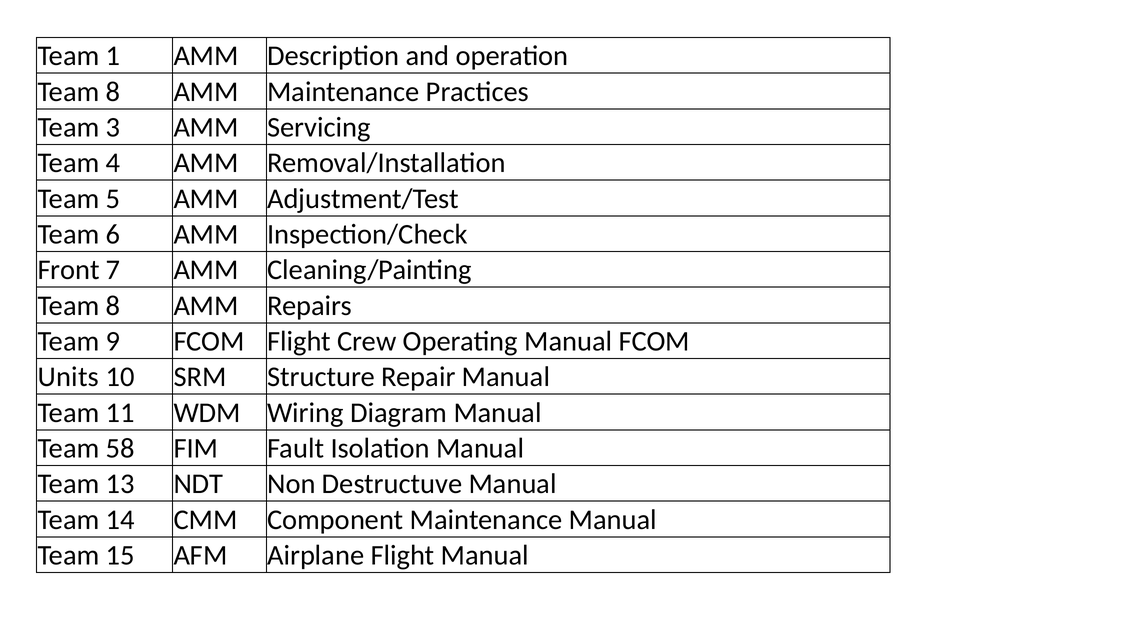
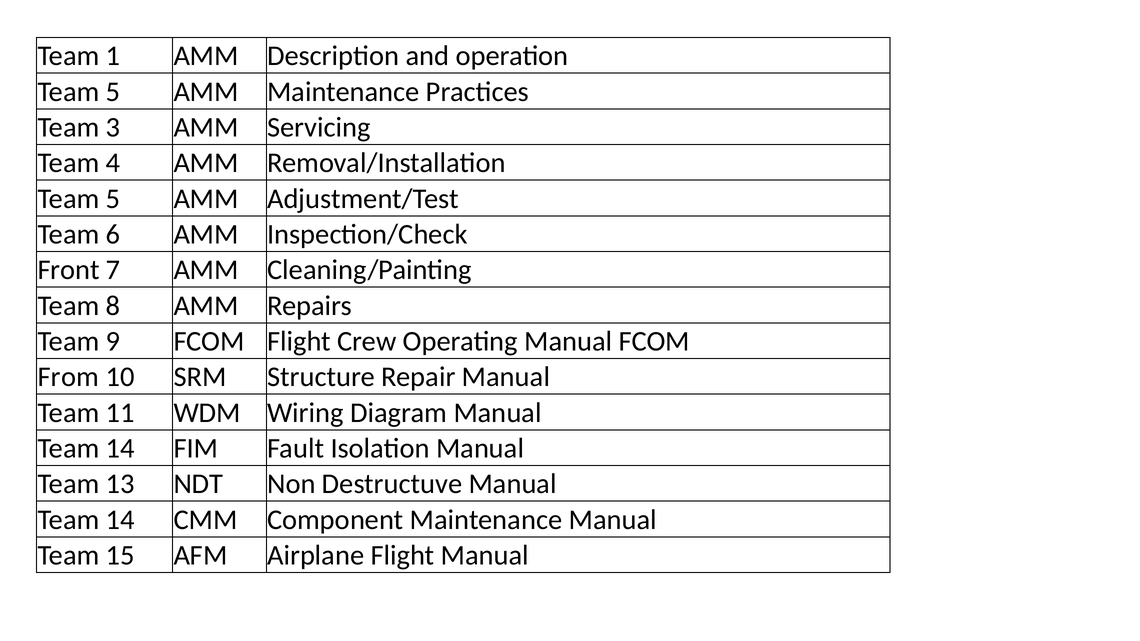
8 at (113, 92): 8 -> 5
Units: Units -> From
58 at (120, 449): 58 -> 14
